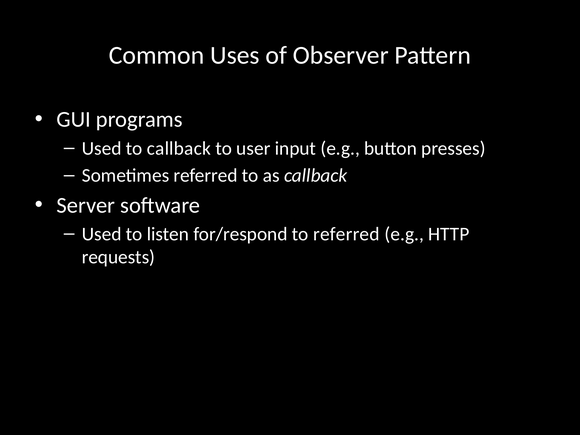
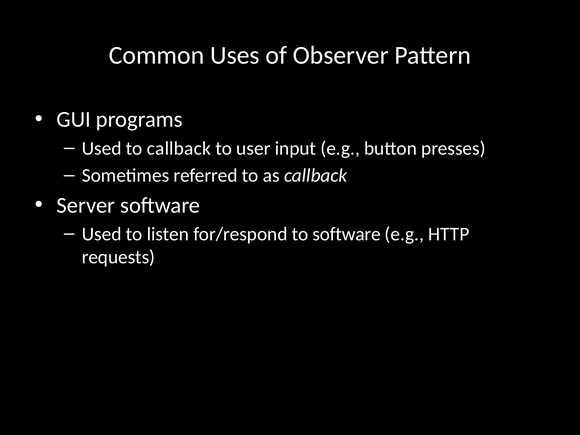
to referred: referred -> software
